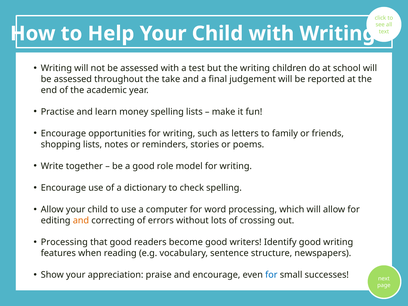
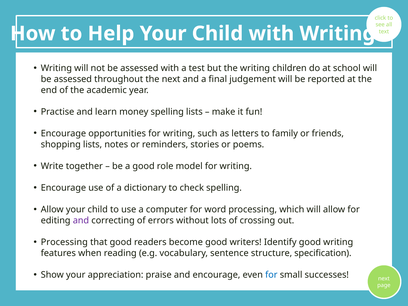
the take: take -> next
and at (81, 221) colour: orange -> purple
newspapers: newspapers -> specification
